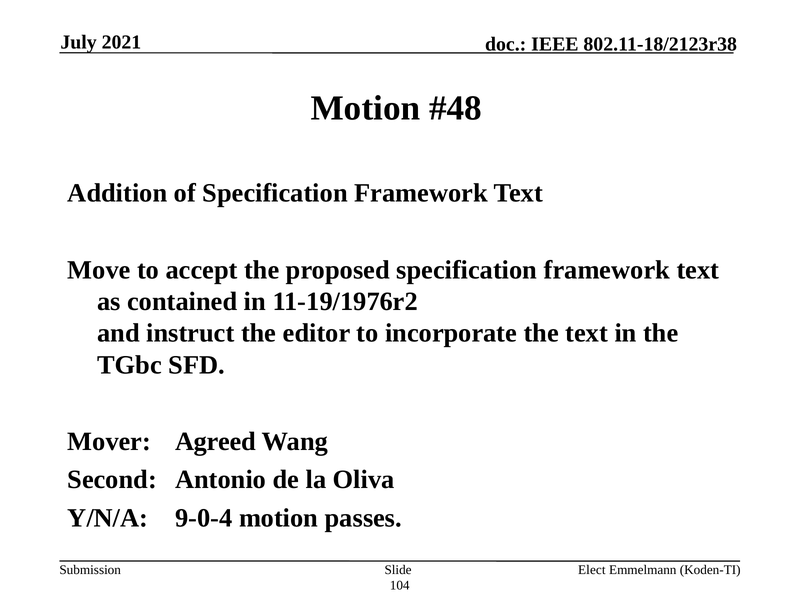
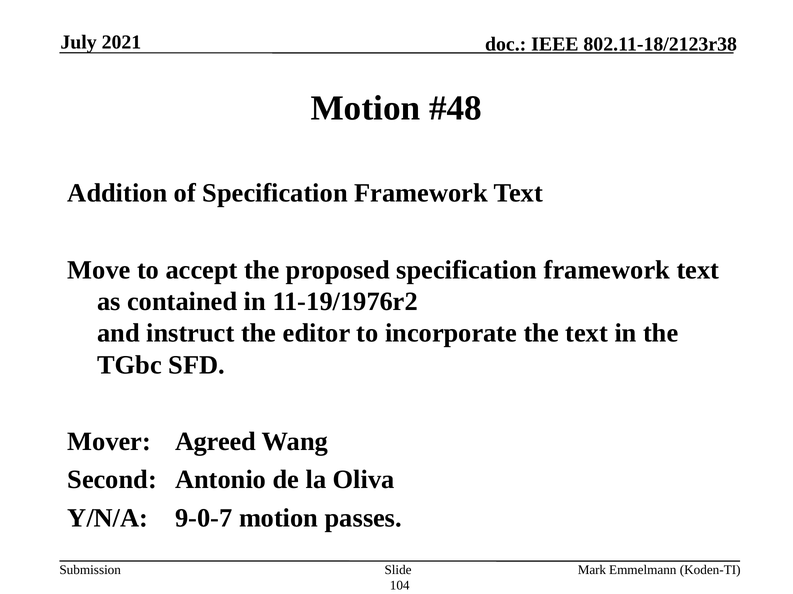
9-0-4: 9-0-4 -> 9-0-7
Elect: Elect -> Mark
